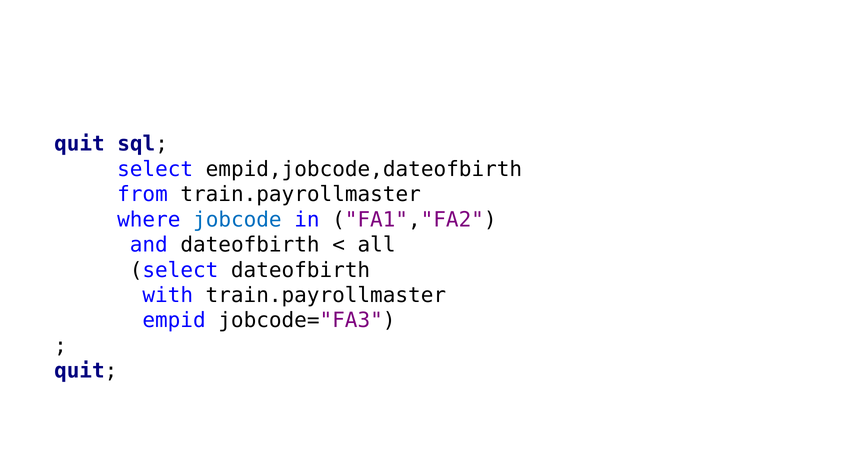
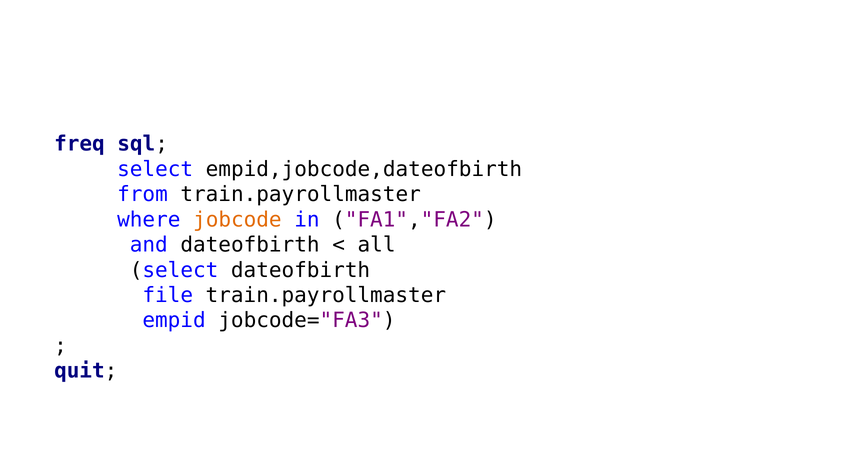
quit at (79, 144): quit -> freq
jobcode colour: blue -> orange
with: with -> file
